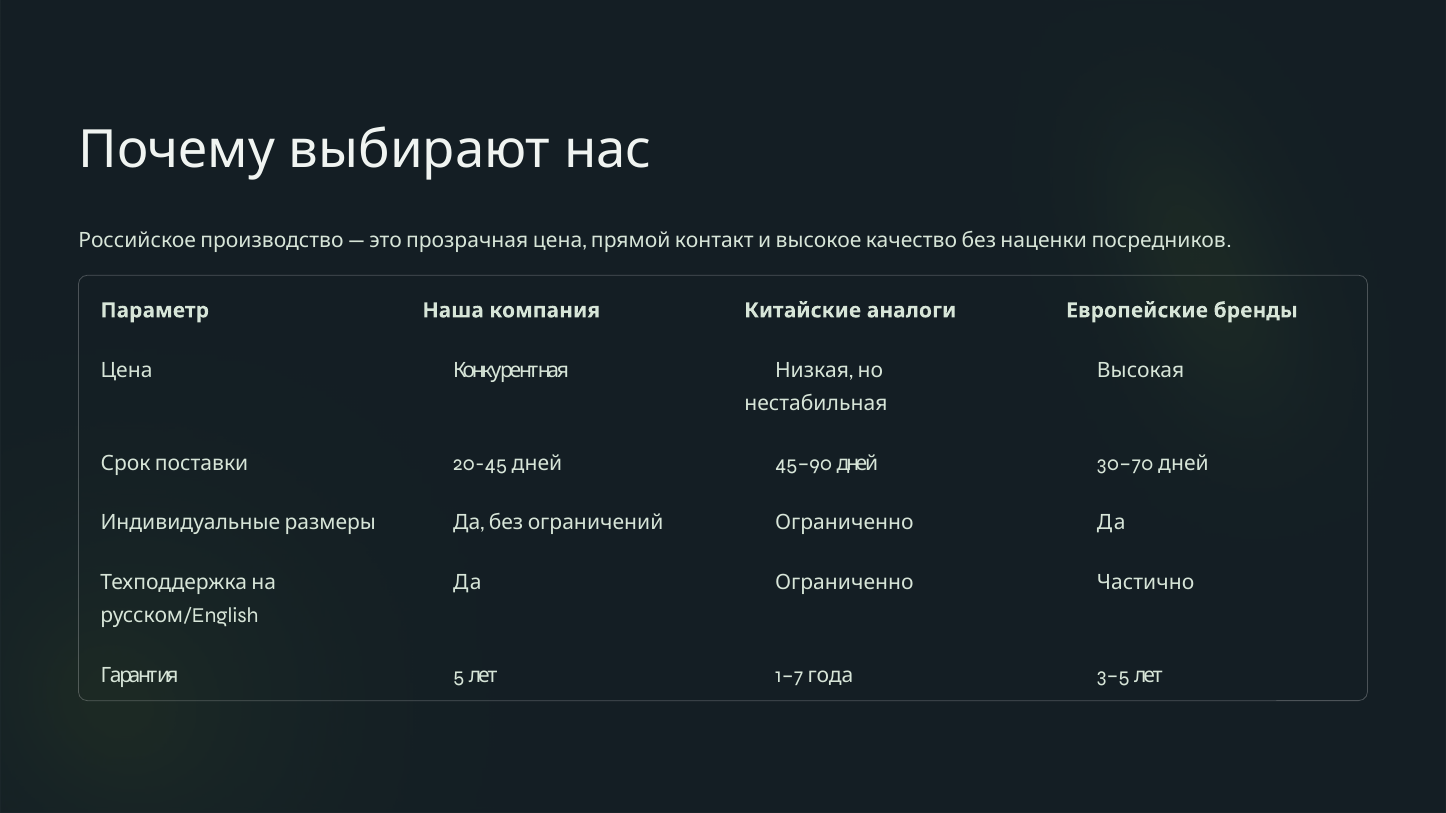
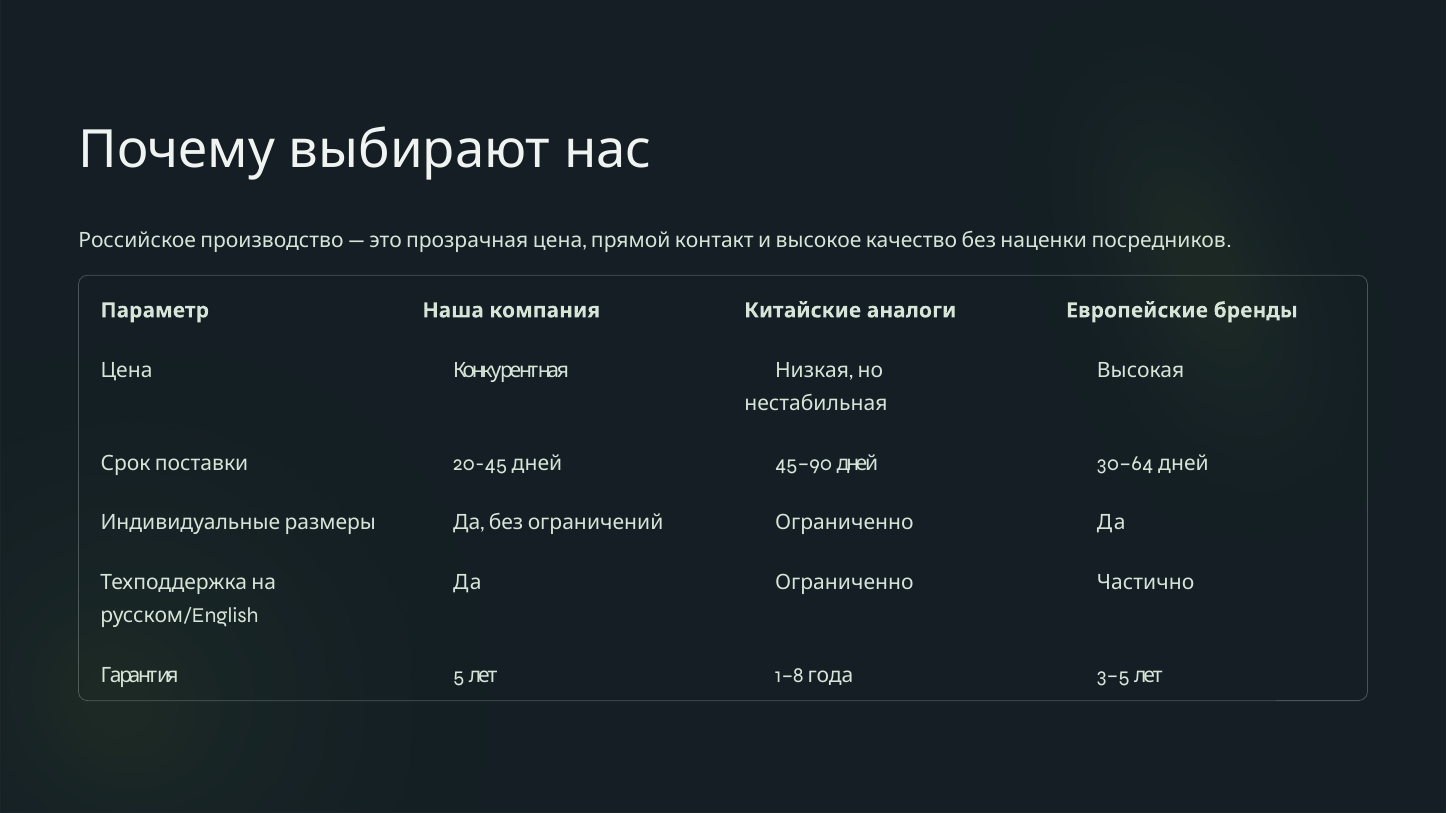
30–70: 30–70 -> 30–64
1–7: 1–7 -> 1–8
